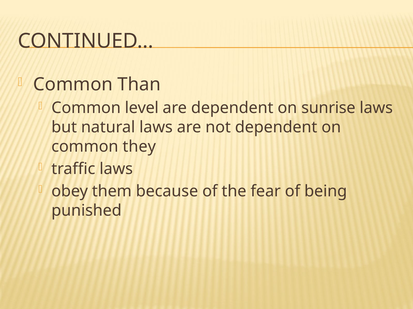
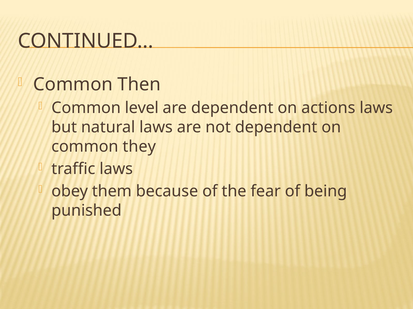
Than: Than -> Then
sunrise: sunrise -> actions
